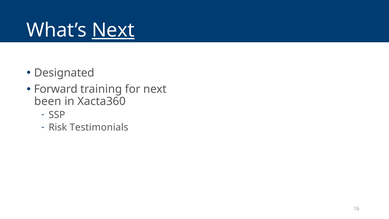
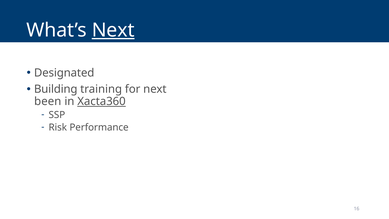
Forward: Forward -> Building
Xacta360 underline: none -> present
Testimonials: Testimonials -> Performance
